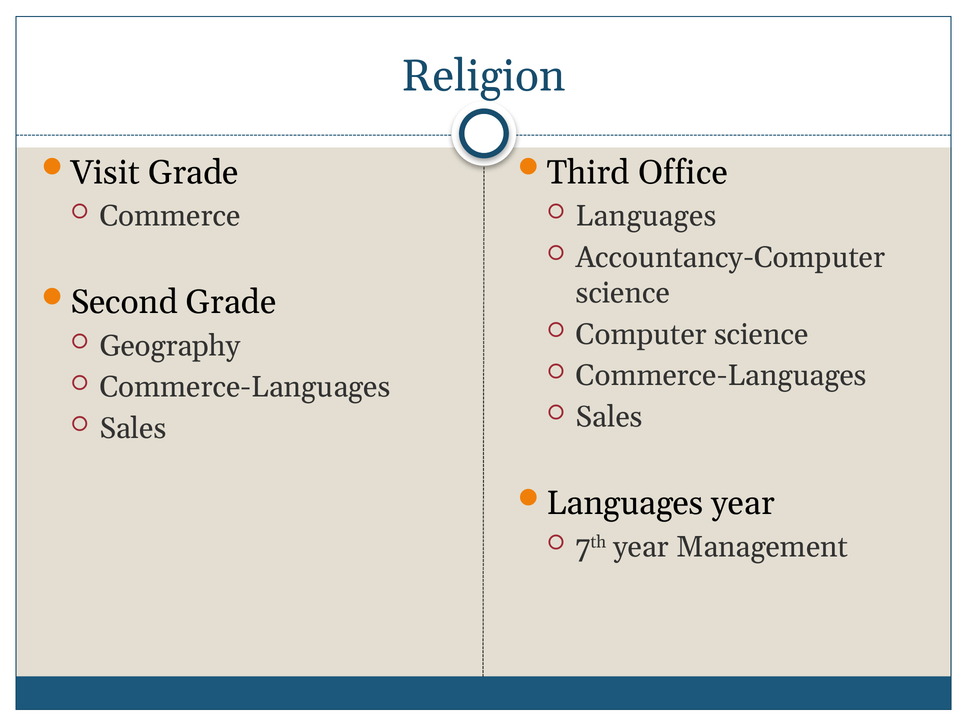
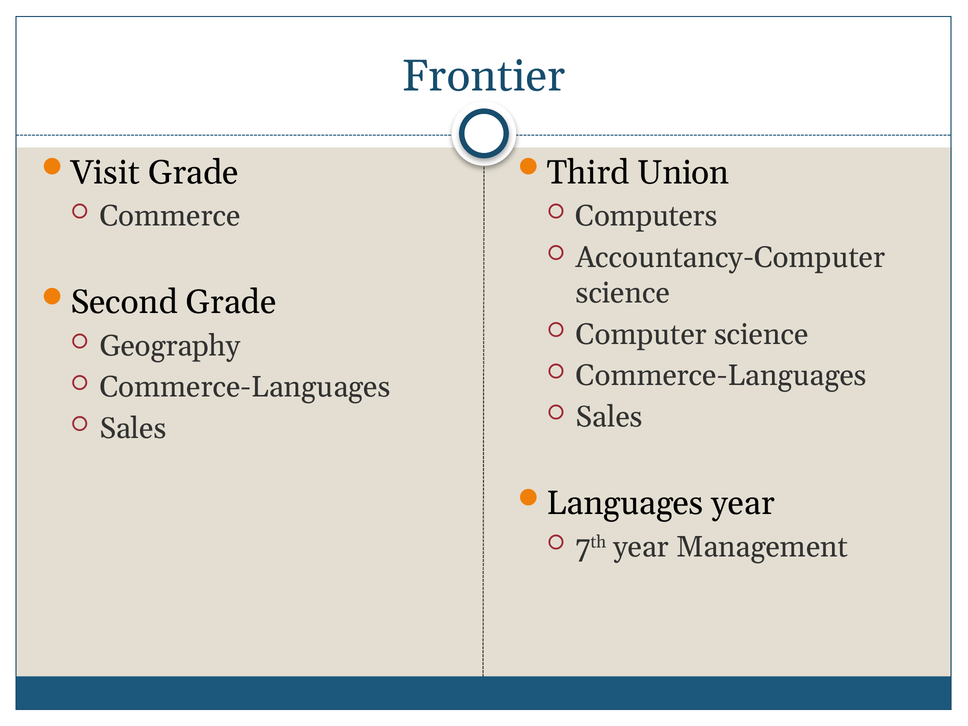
Religion: Religion -> Frontier
Office: Office -> Union
Languages at (646, 216): Languages -> Computers
